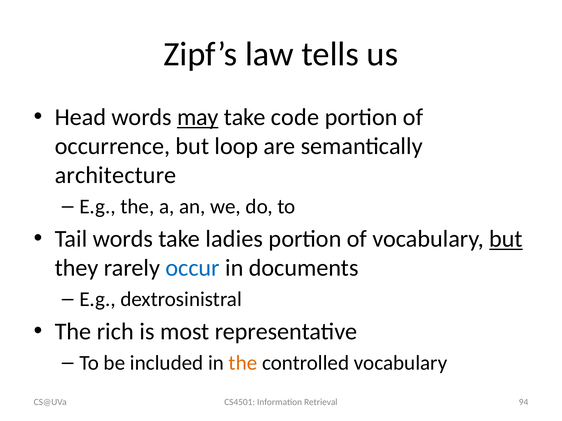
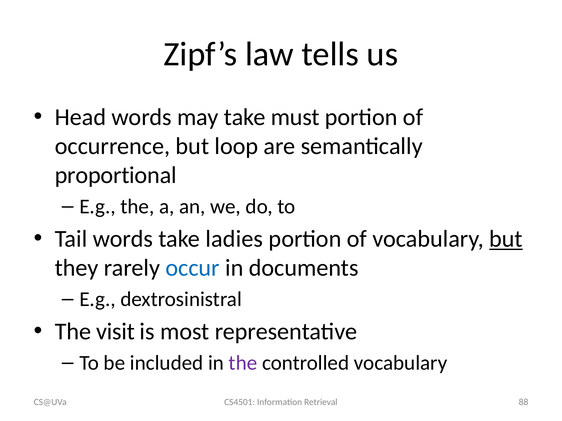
may underline: present -> none
code: code -> must
architecture: architecture -> proportional
rich: rich -> visit
the at (243, 363) colour: orange -> purple
94: 94 -> 88
